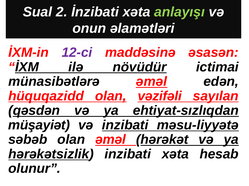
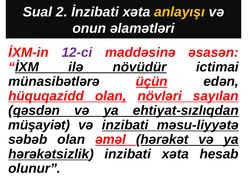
anlayışı colour: light green -> yellow
münasibətlərə əməl: əməl -> üçün
vəzifəli: vəzifəli -> növləri
